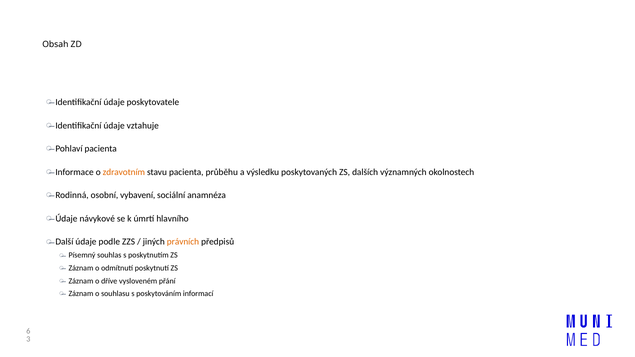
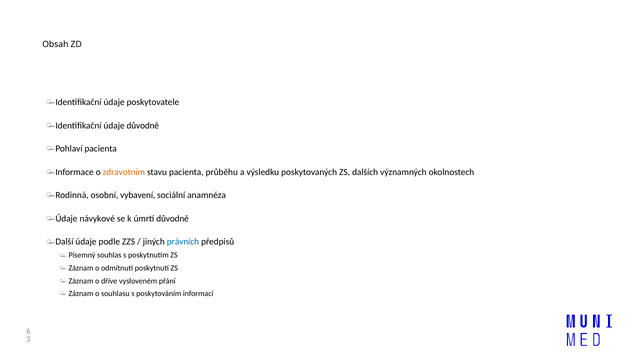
údaje vztahuje: vztahuje -> důvodně
úmrtí hlavního: hlavního -> důvodně
právních colour: orange -> blue
